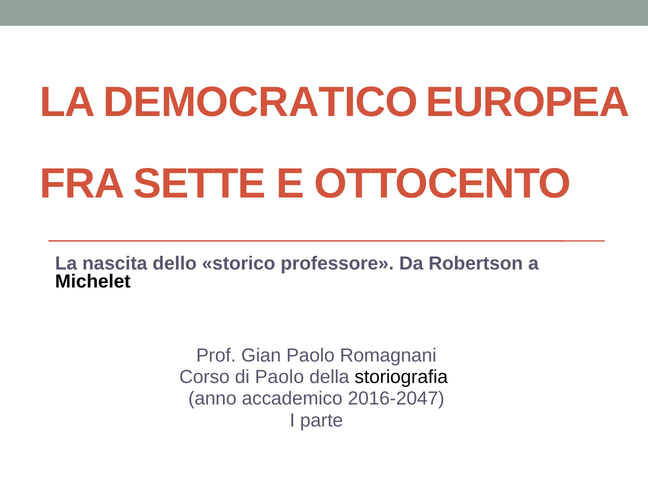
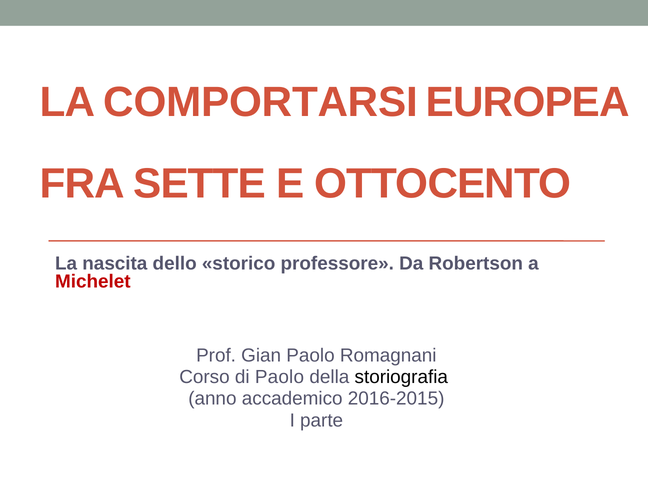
DEMOCRATICO: DEMOCRATICO -> COMPORTARSI
Michelet colour: black -> red
2016-2047: 2016-2047 -> 2016-2015
